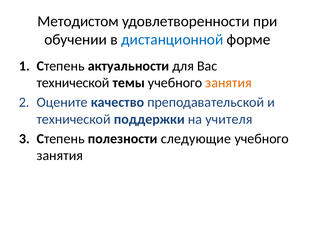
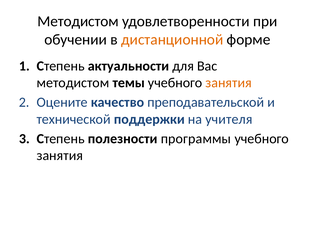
дистанционной colour: blue -> orange
технической at (73, 83): технической -> методистом
следующие: следующие -> программы
